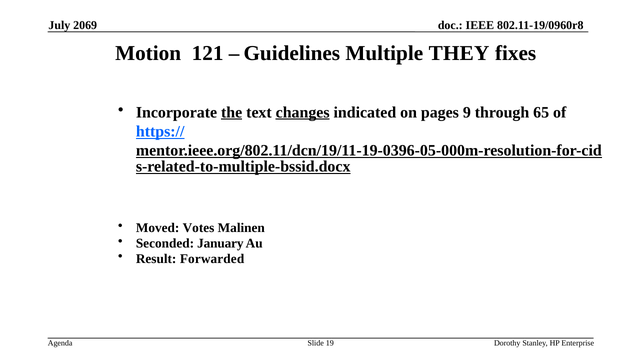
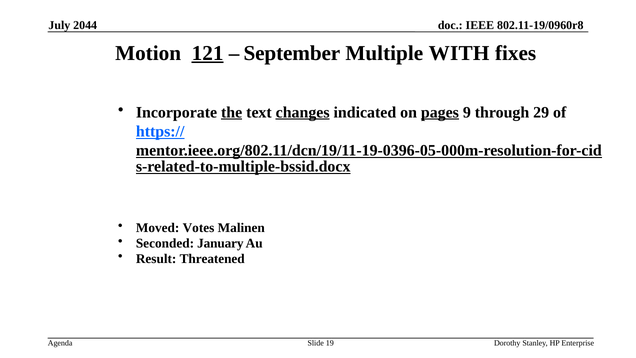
2069: 2069 -> 2044
121 underline: none -> present
Guidelines: Guidelines -> September
THEY: THEY -> WITH
pages underline: none -> present
65: 65 -> 29
Forwarded: Forwarded -> Threatened
